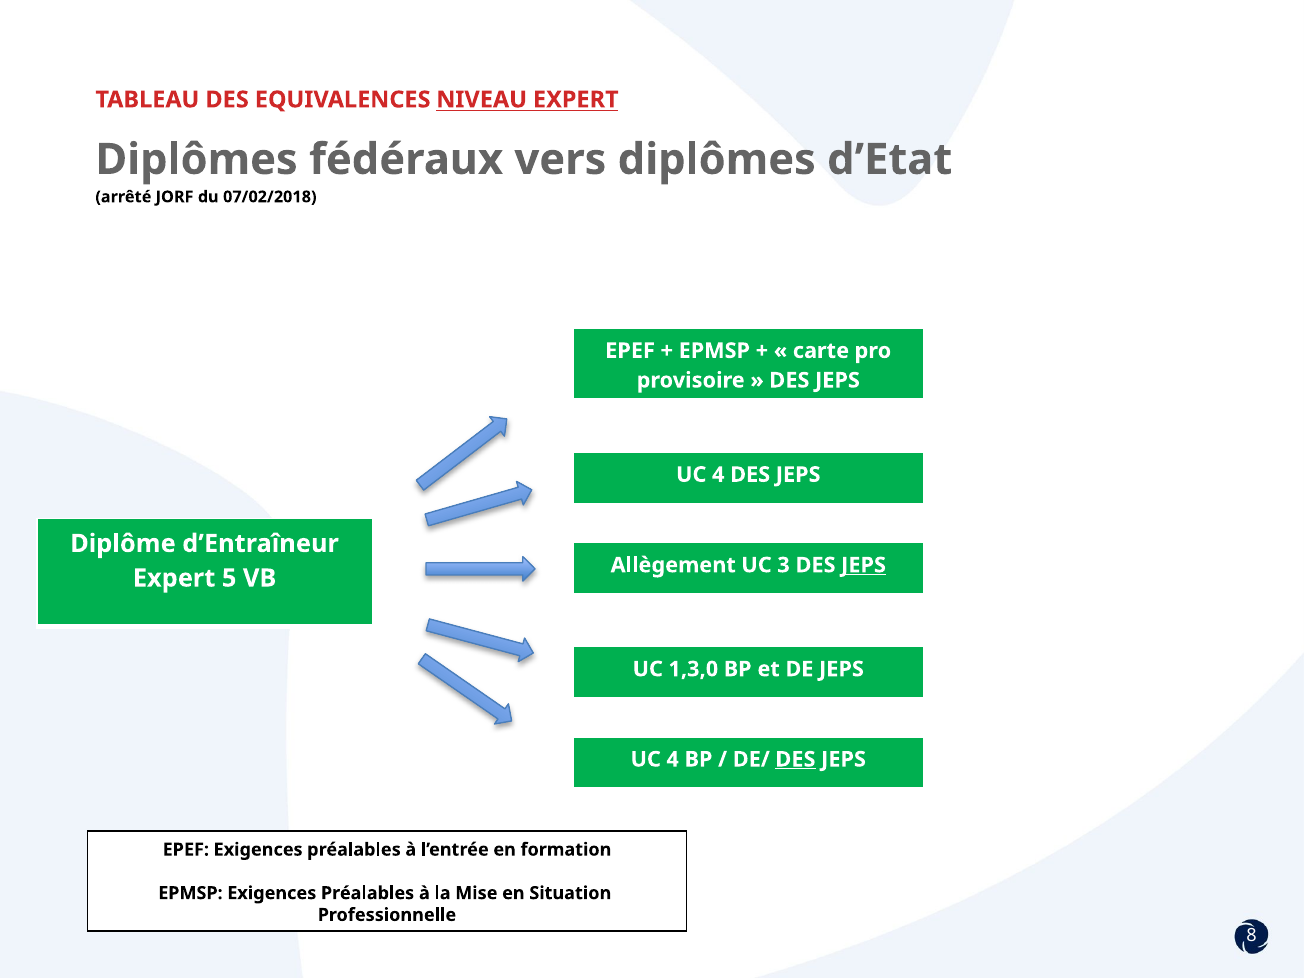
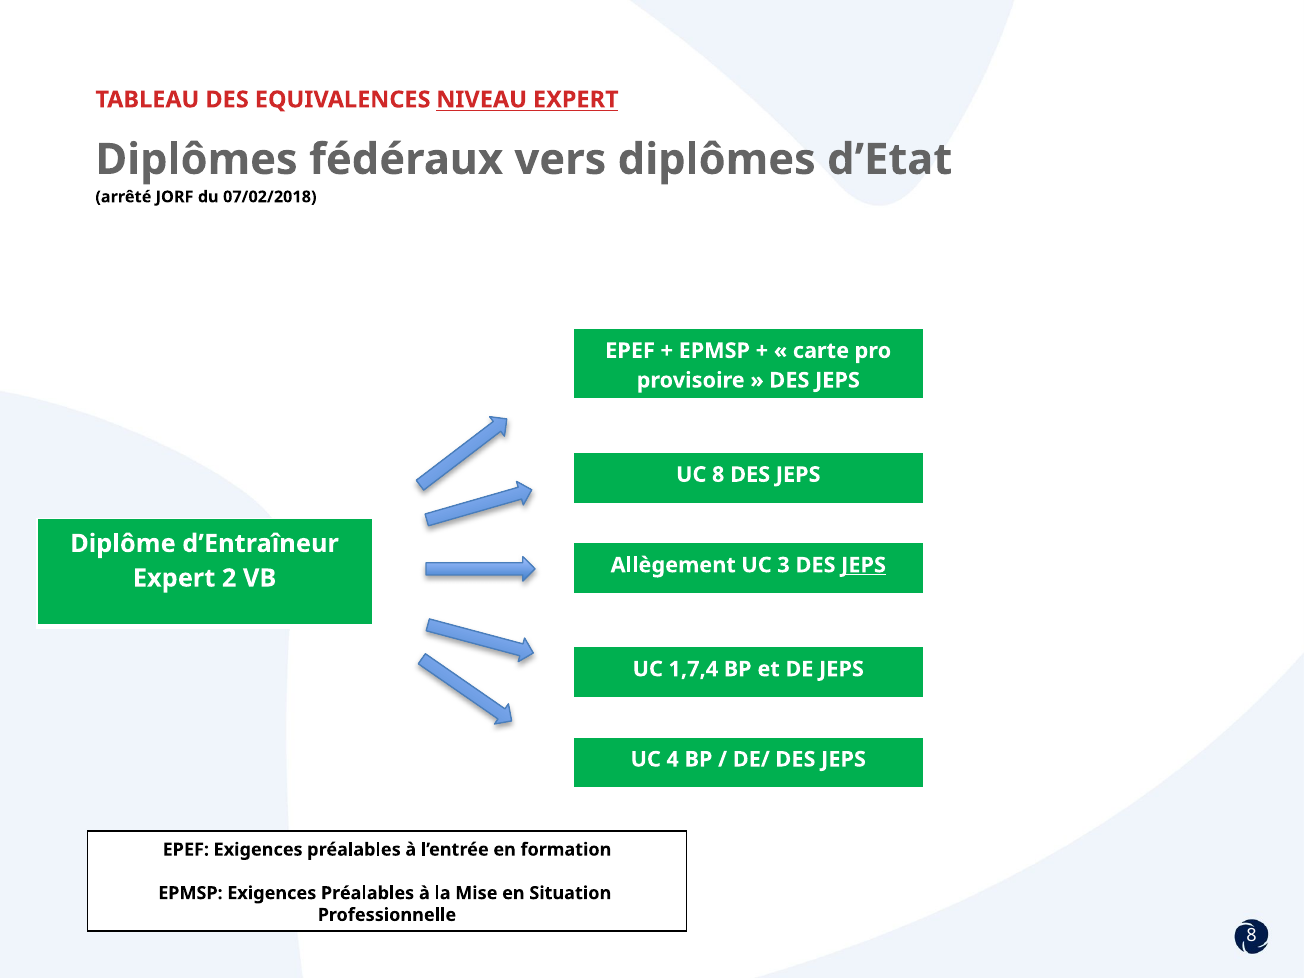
4 at (718, 475): 4 -> 8
5: 5 -> 2
1,3,0: 1,3,0 -> 1,7,4
DES at (795, 759) underline: present -> none
